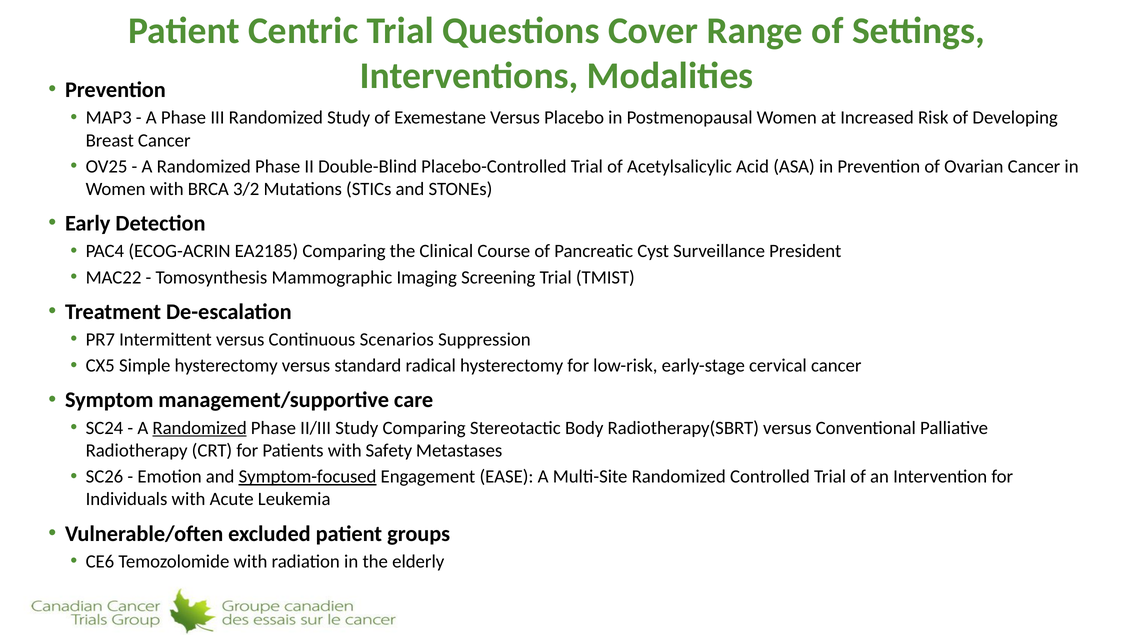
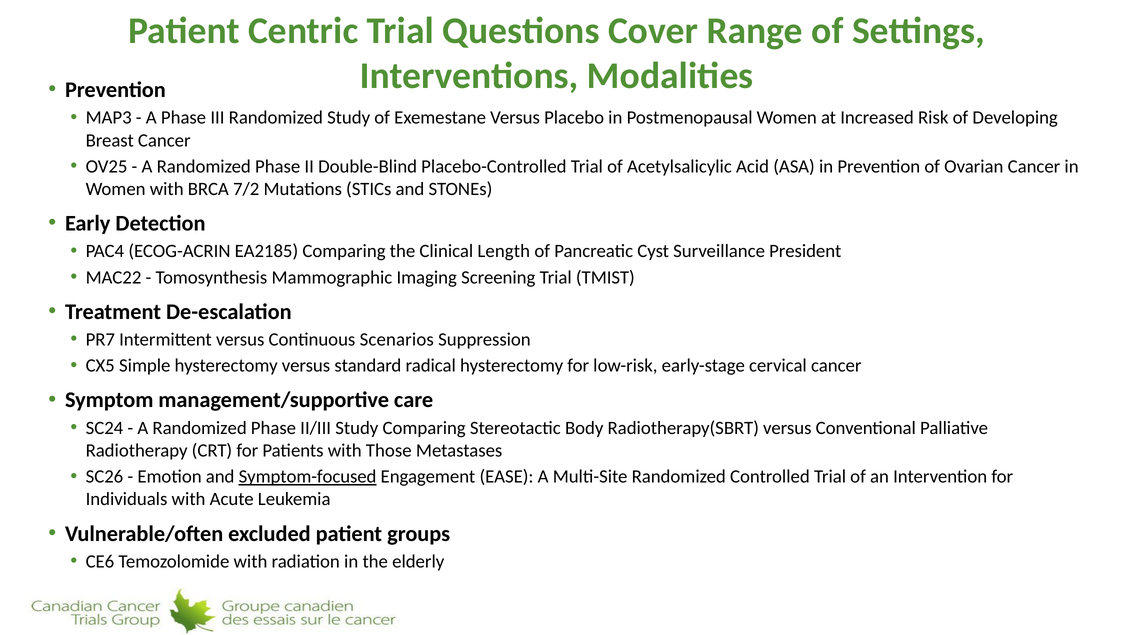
3/2: 3/2 -> 7/2
Course: Course -> Length
Randomized at (200, 428) underline: present -> none
Safety: Safety -> Those
